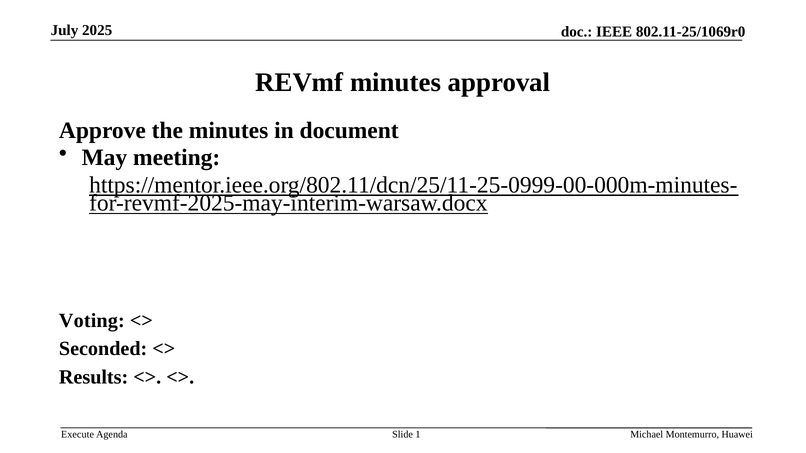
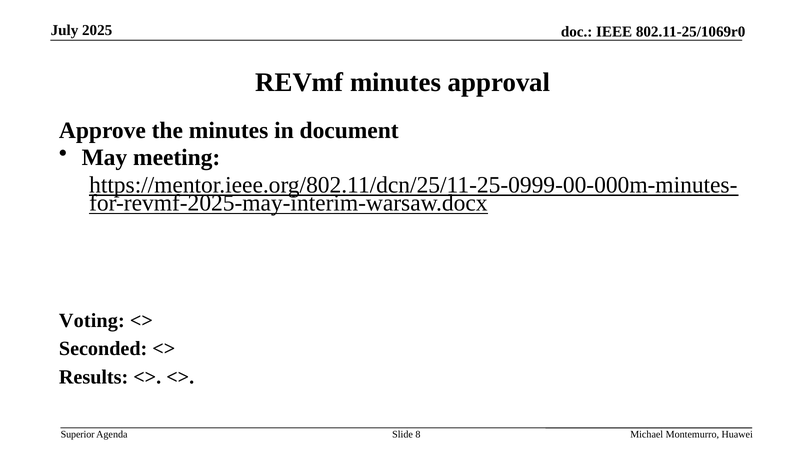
Execute: Execute -> Superior
1: 1 -> 8
